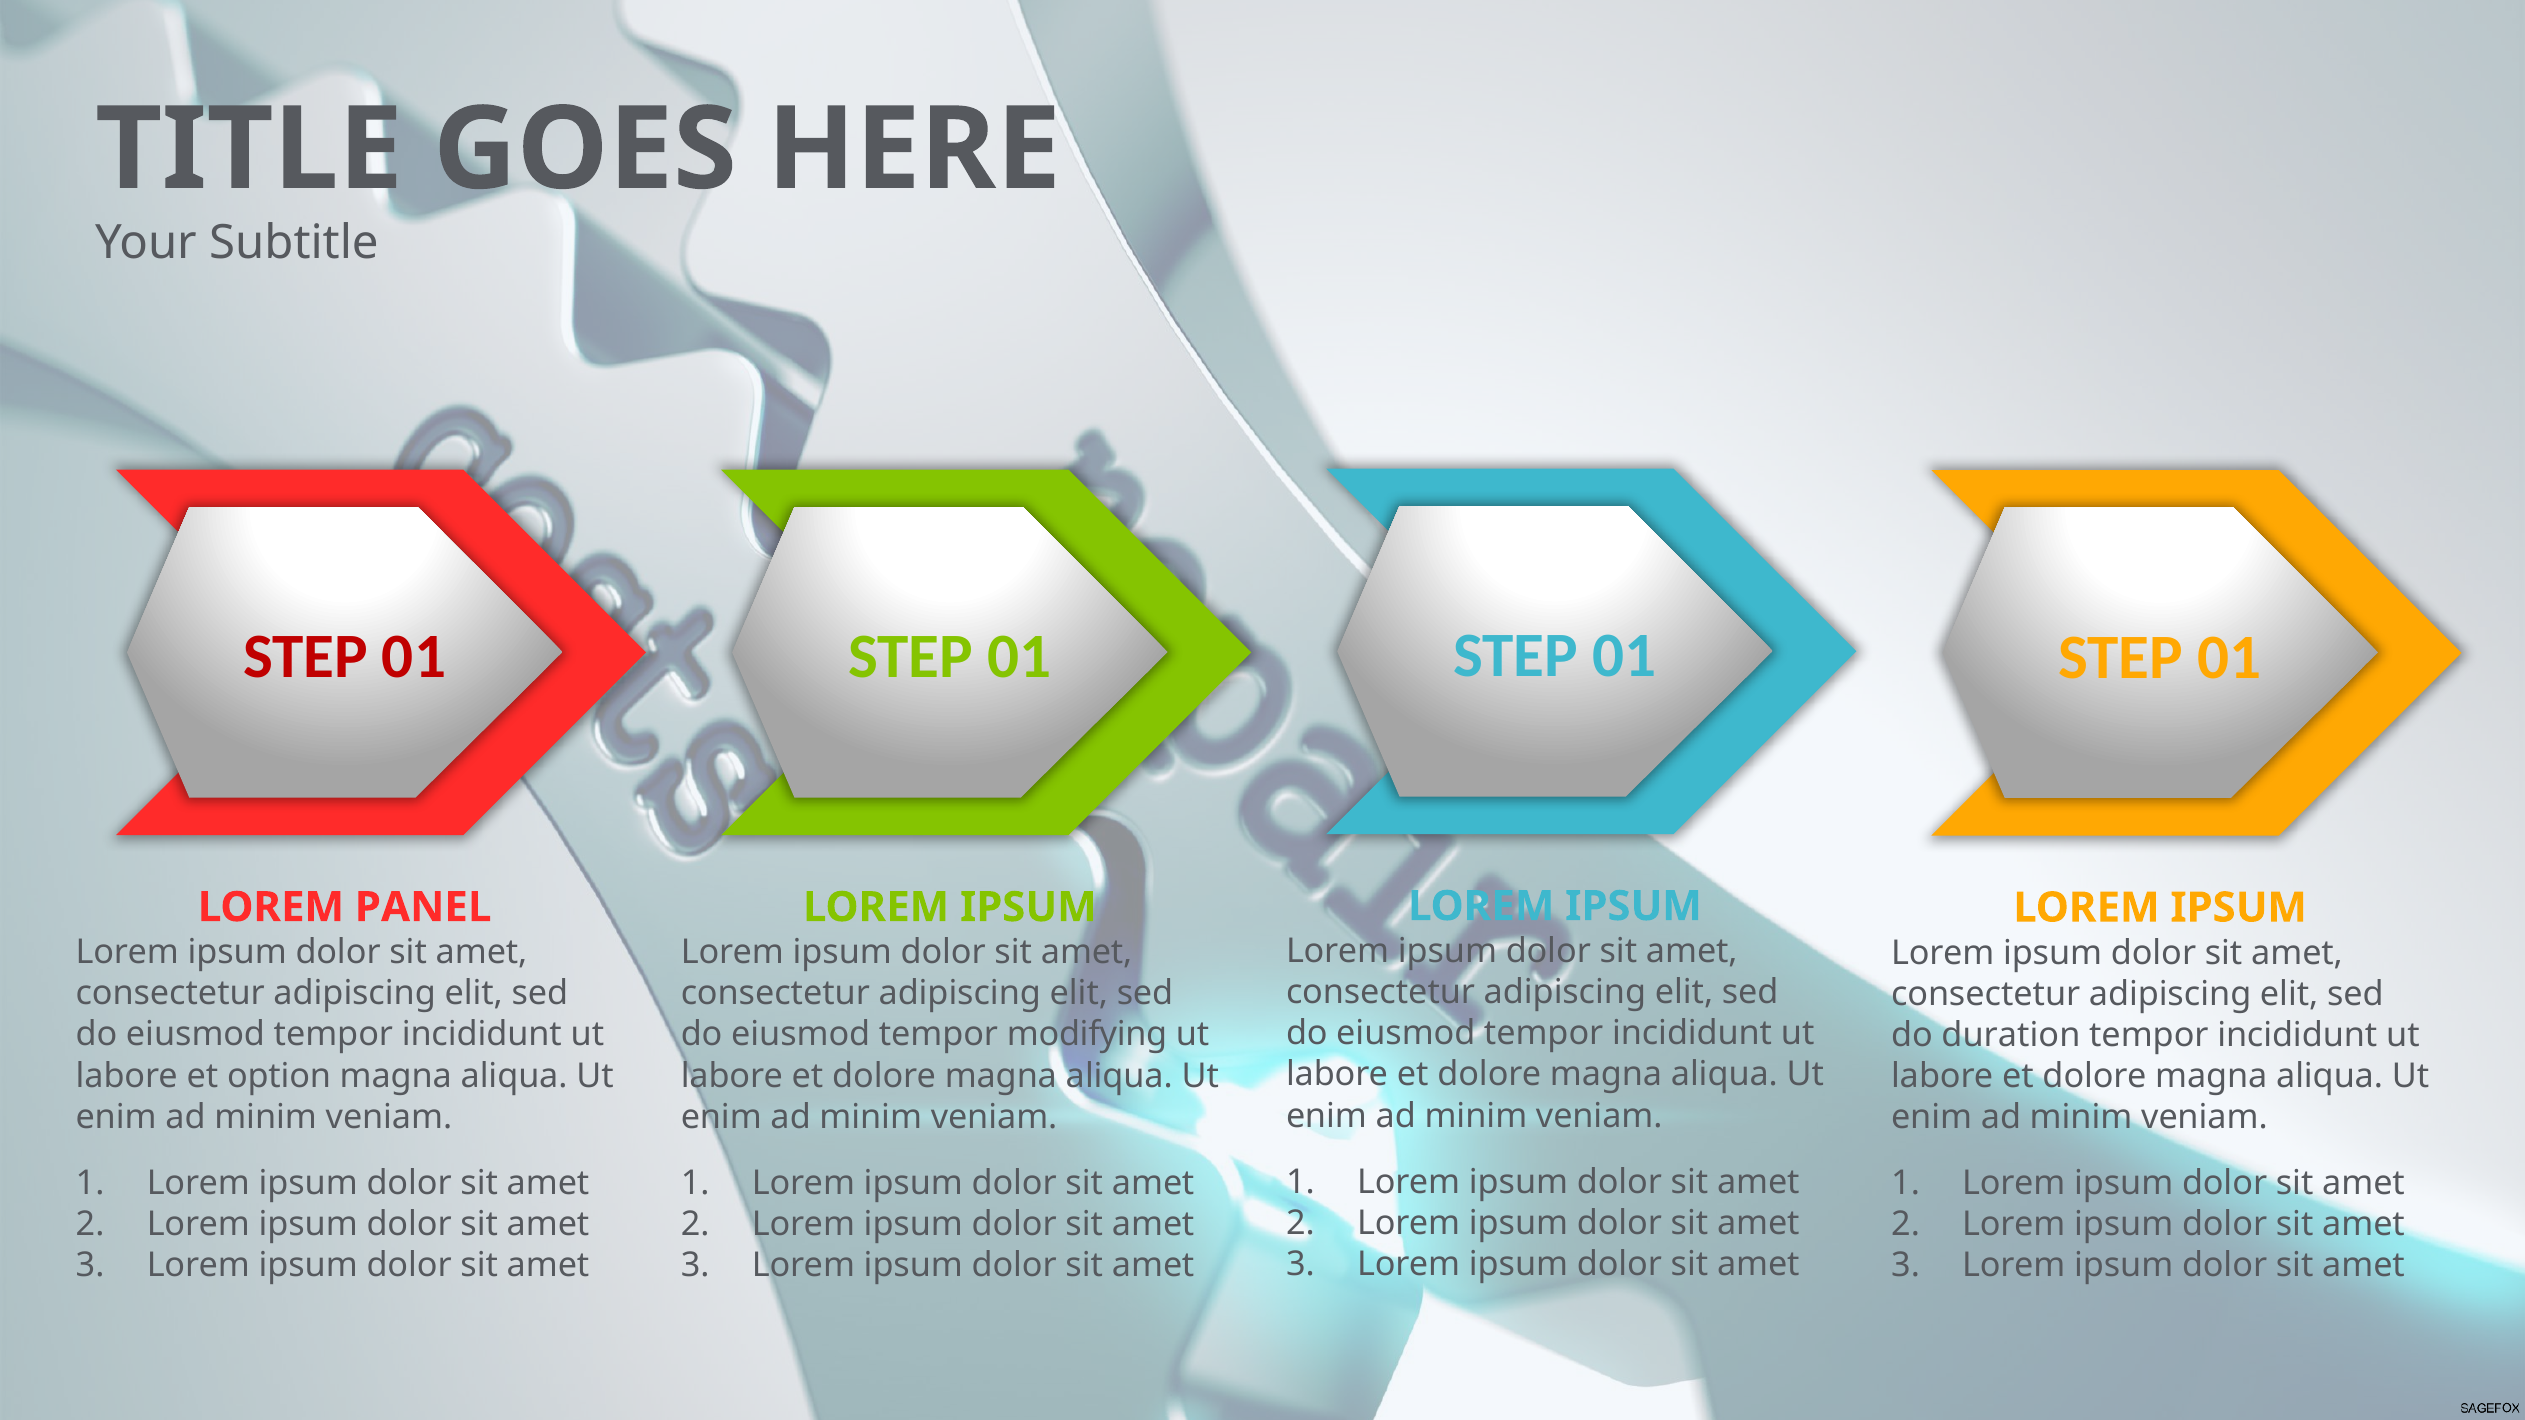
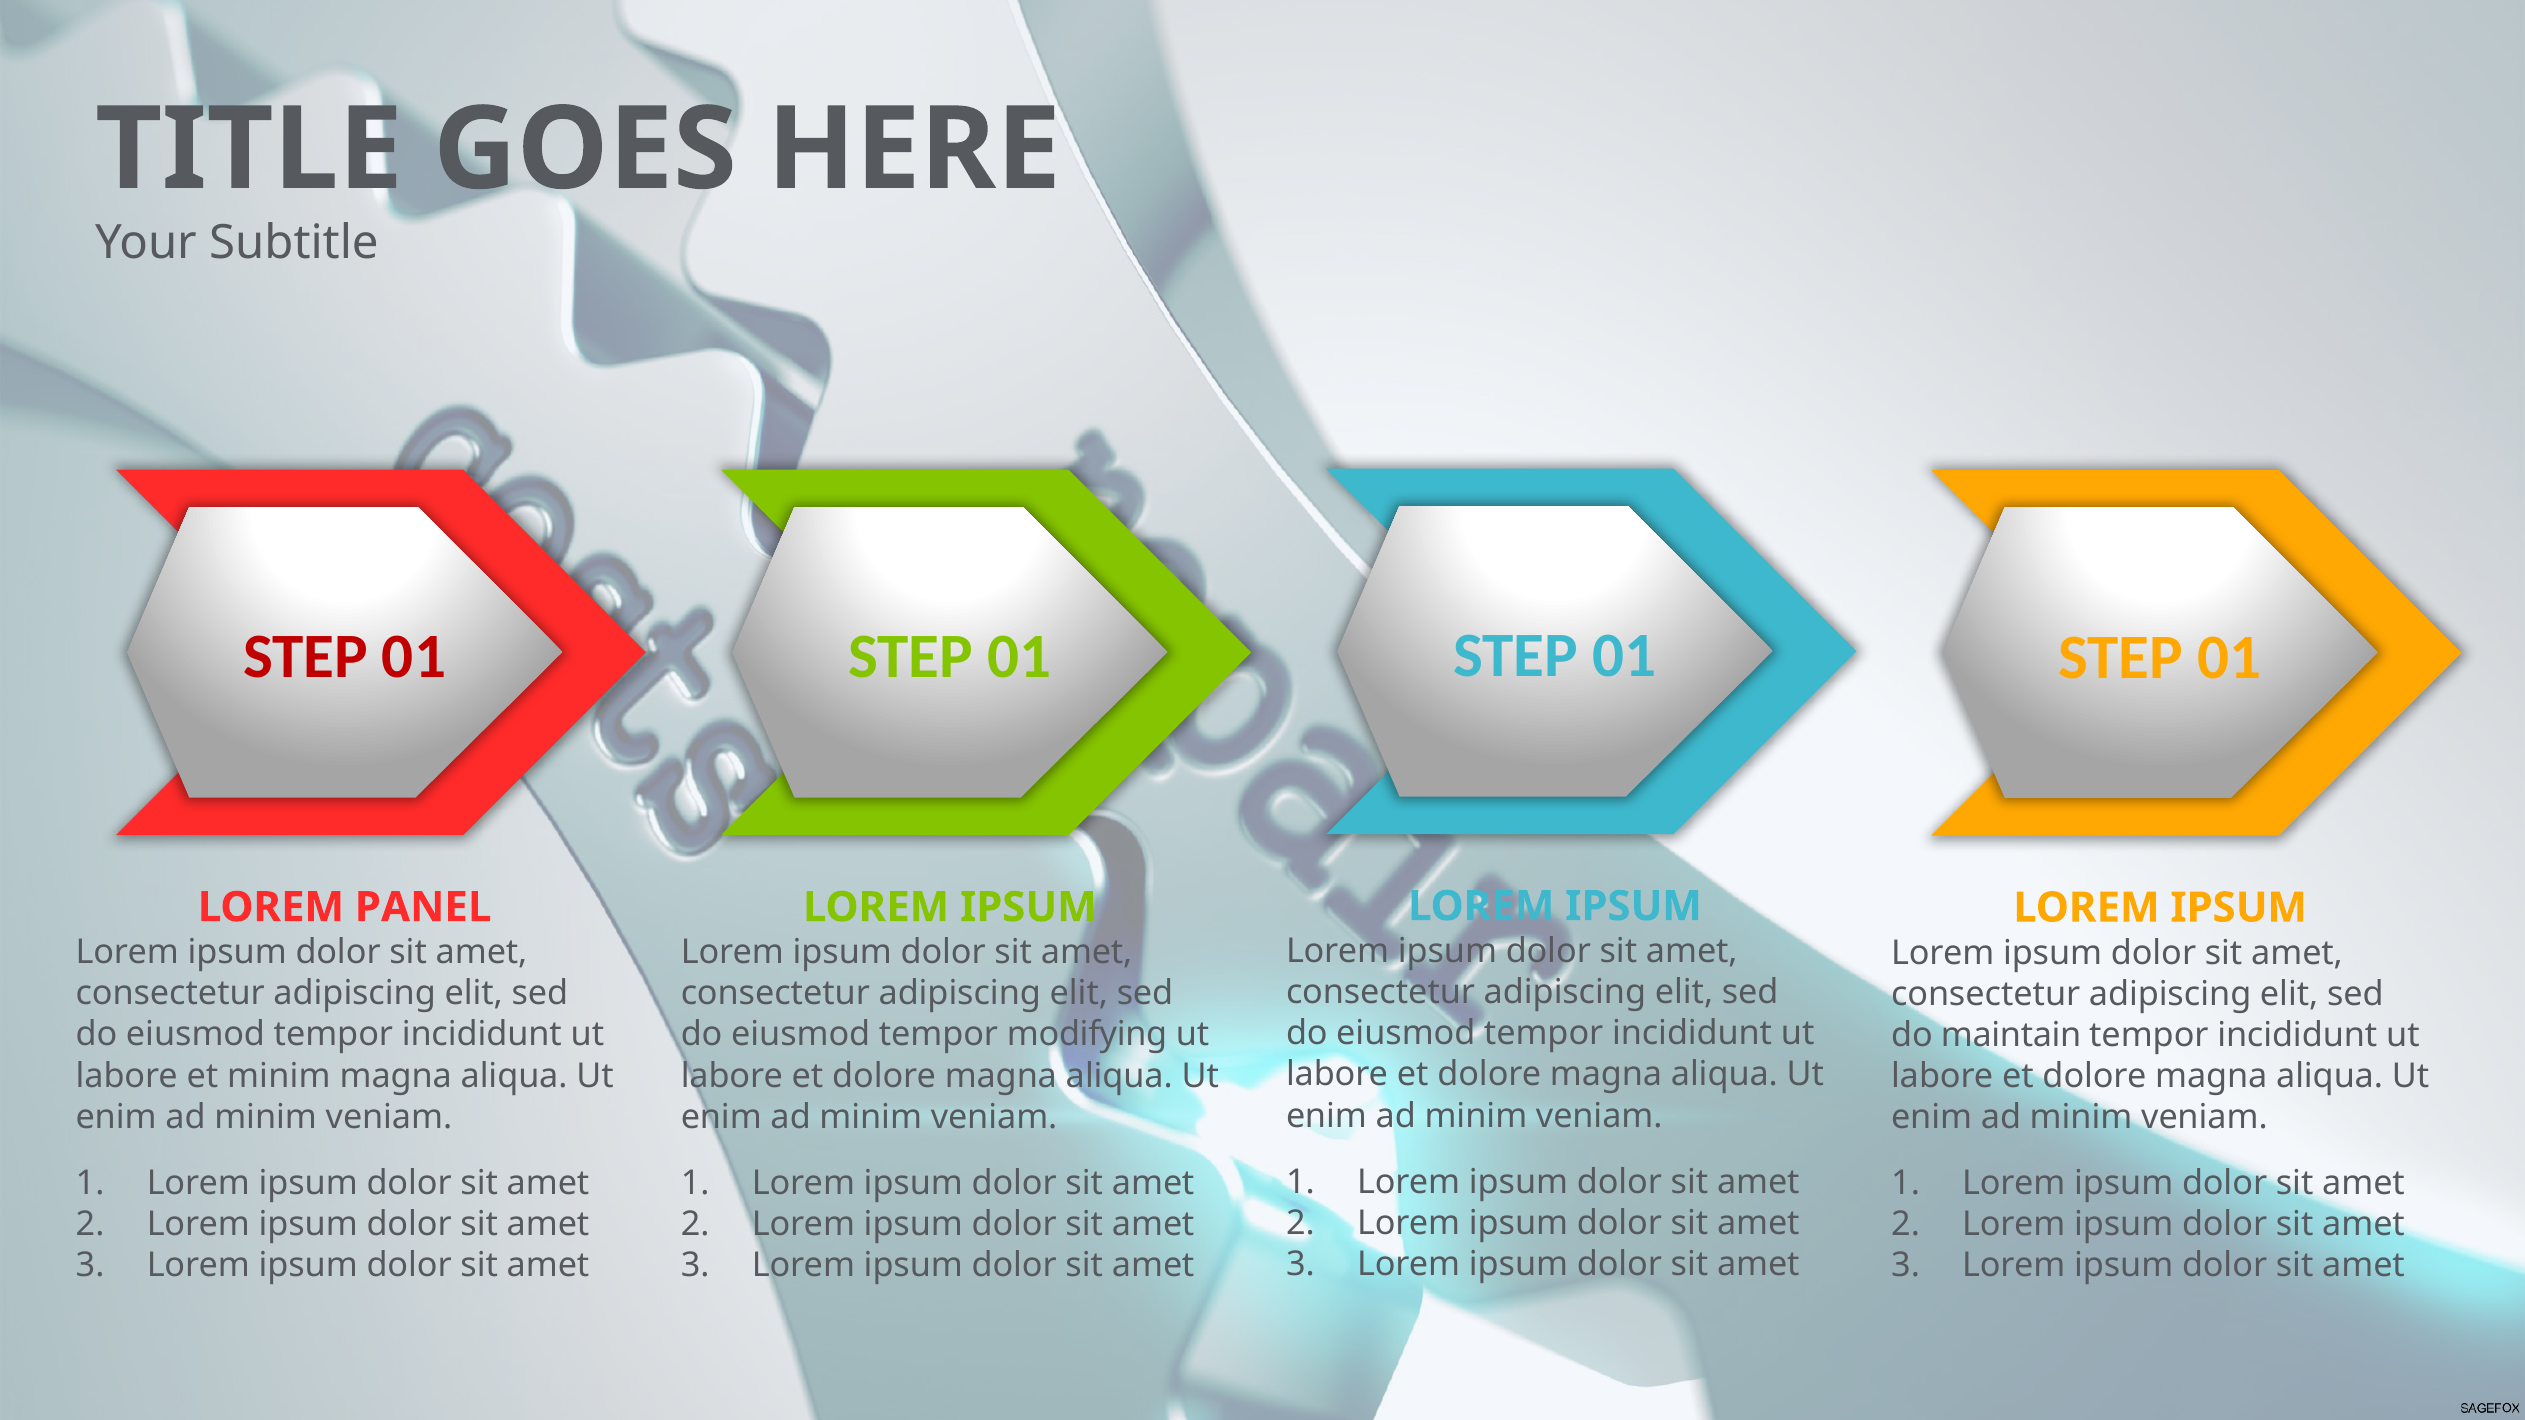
duration: duration -> maintain
et option: option -> minim
